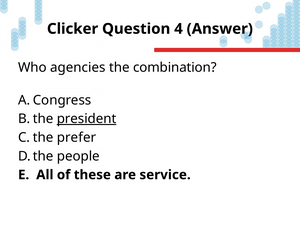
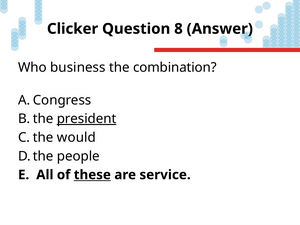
4: 4 -> 8
agencies: agencies -> business
prefer: prefer -> would
these underline: none -> present
